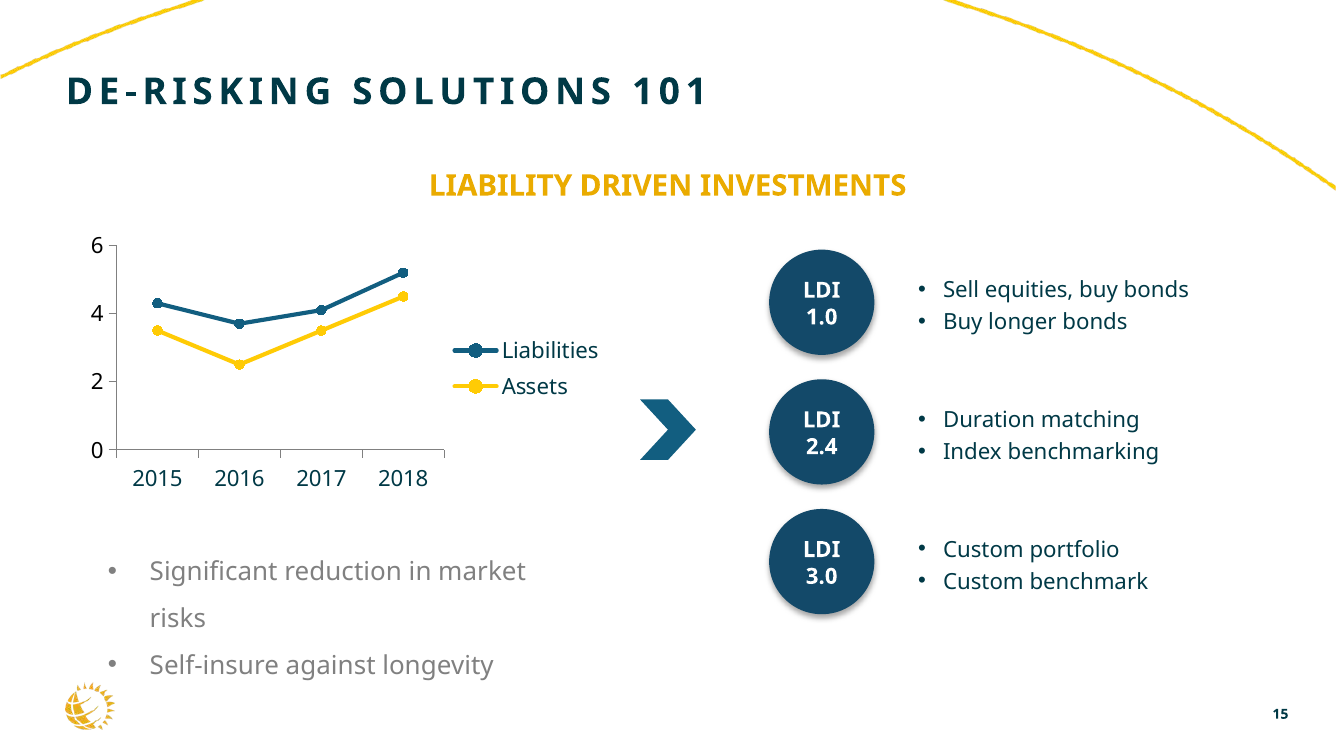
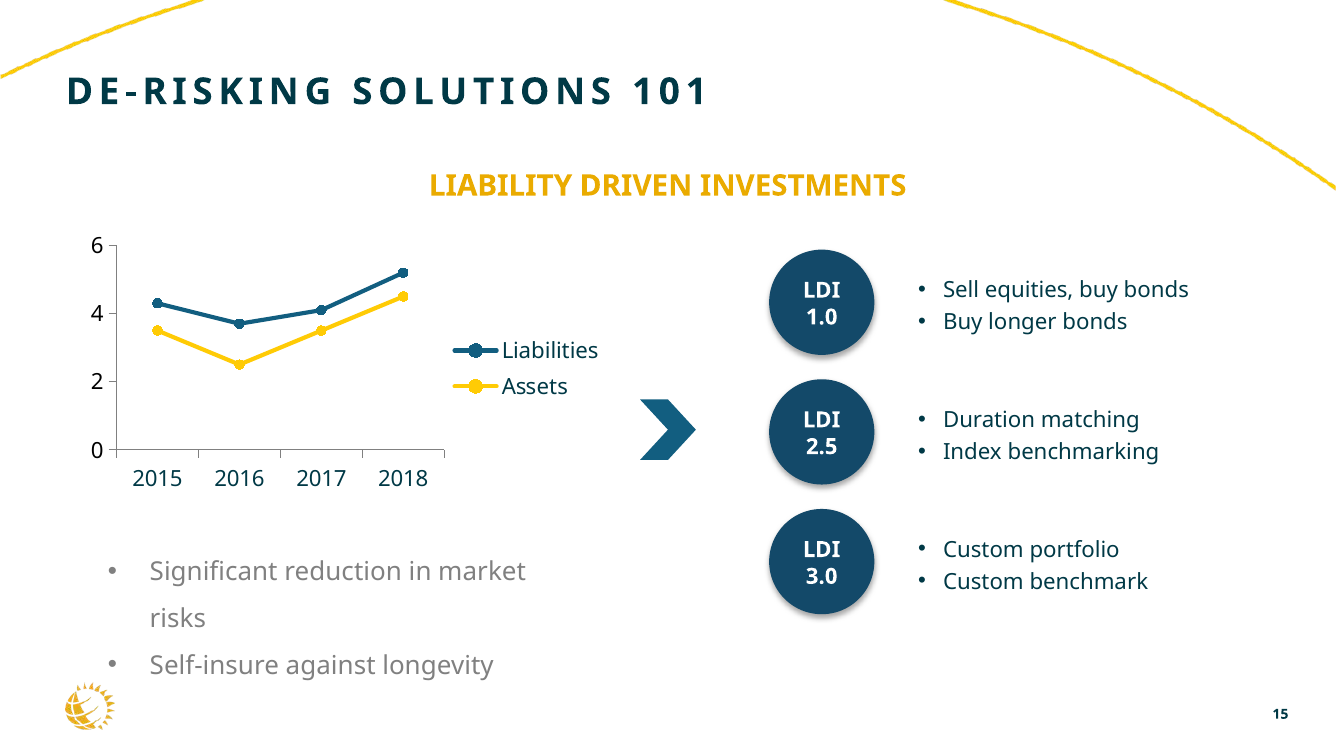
2.4: 2.4 -> 2.5
